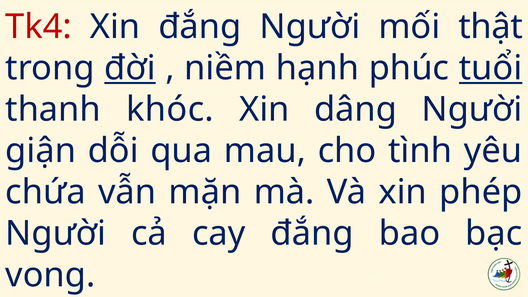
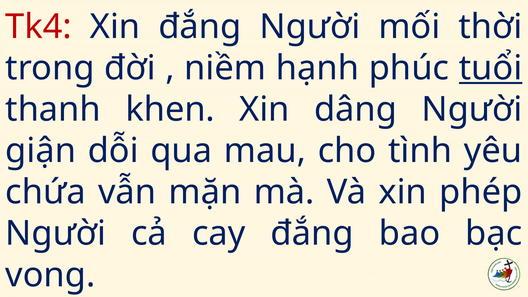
thật: thật -> thời
đời underline: present -> none
khóc: khóc -> khen
